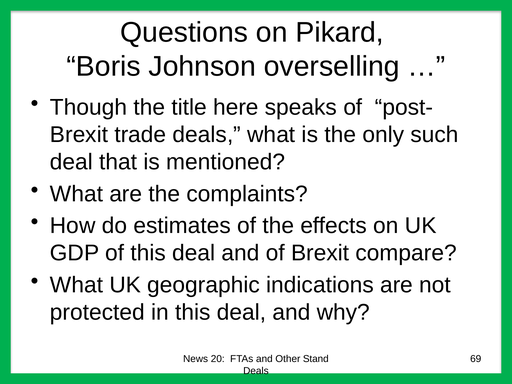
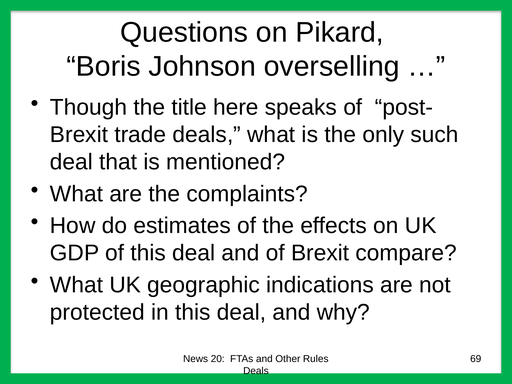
Stand: Stand -> Rules
